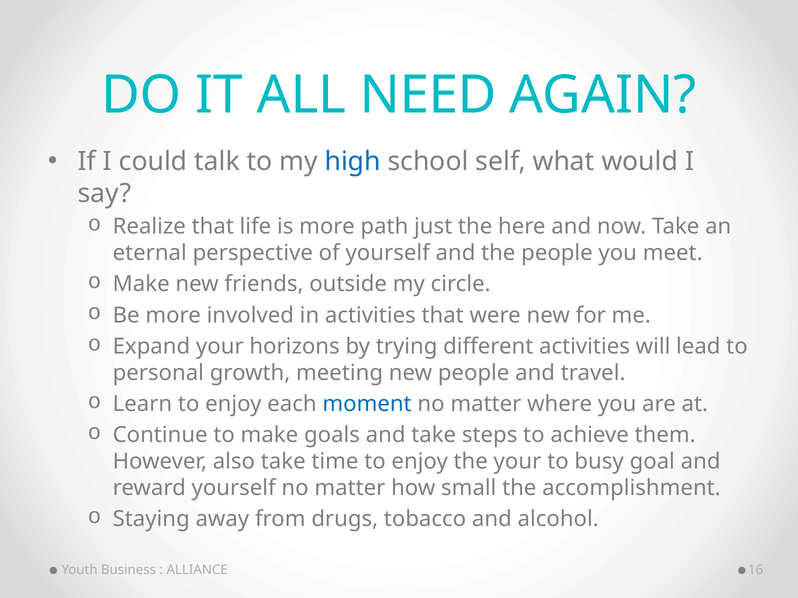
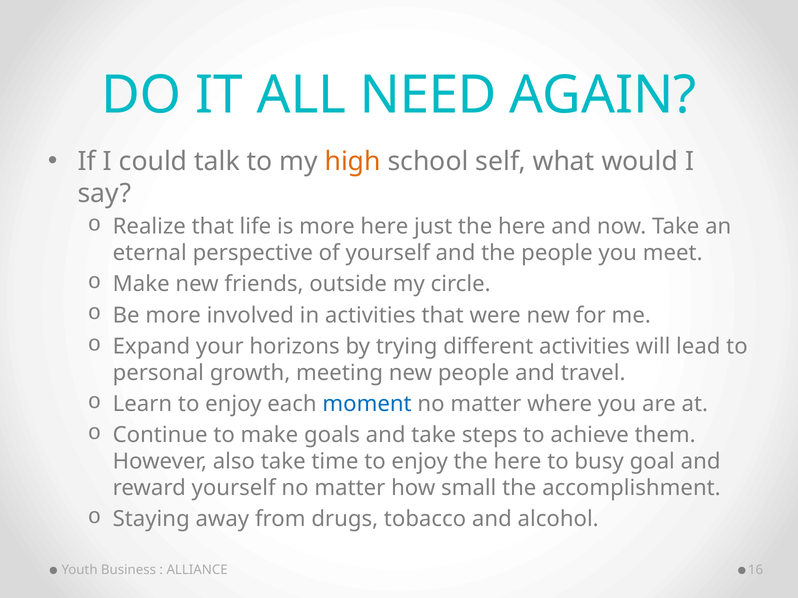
high colour: blue -> orange
more path: path -> here
enjoy the your: your -> here
